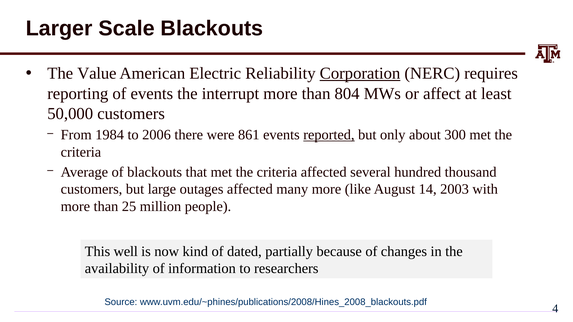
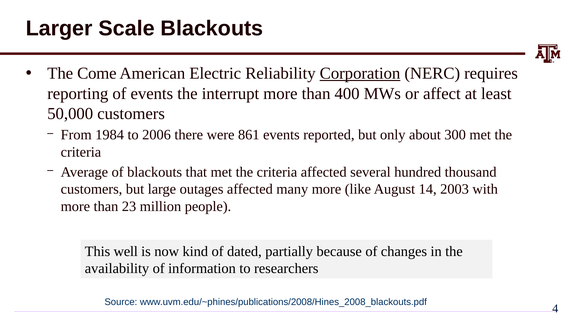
Value: Value -> Come
804: 804 -> 400
reported underline: present -> none
25: 25 -> 23
